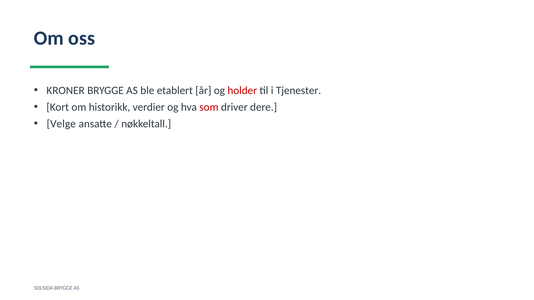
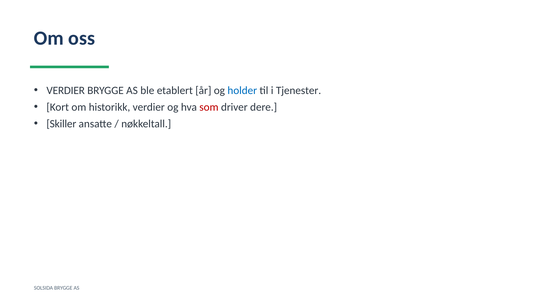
KRONER at (66, 90): KRONER -> VERDIER
holder colour: red -> blue
Velge: Velge -> Skiller
